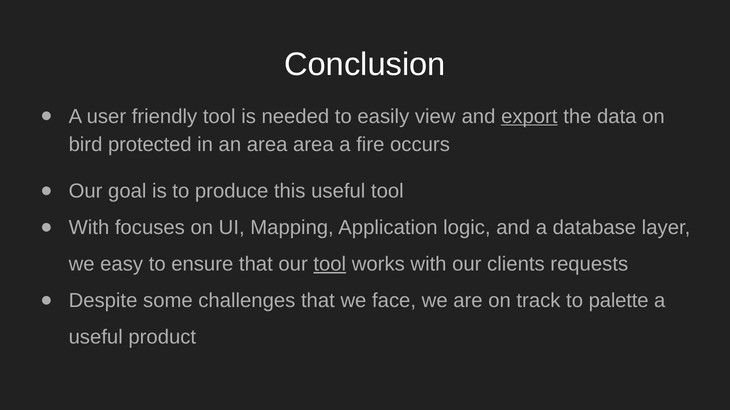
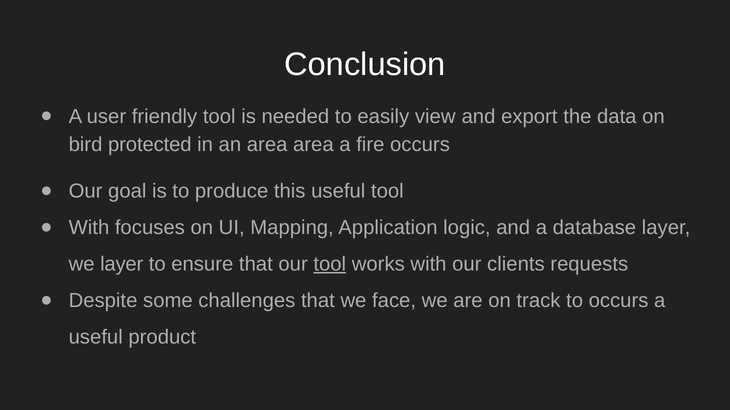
export underline: present -> none
we easy: easy -> layer
to palette: palette -> occurs
